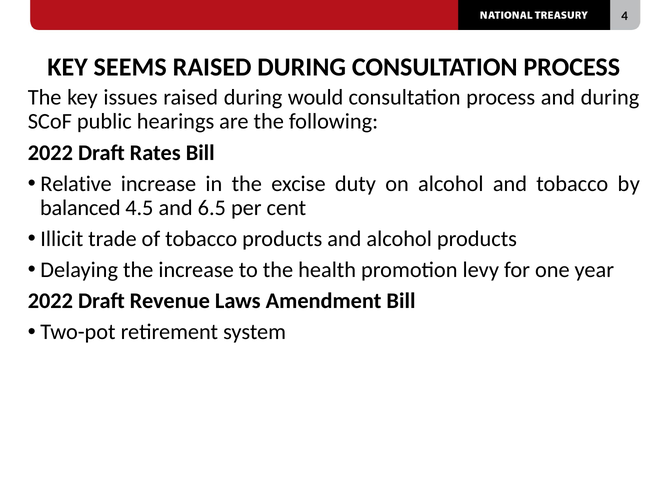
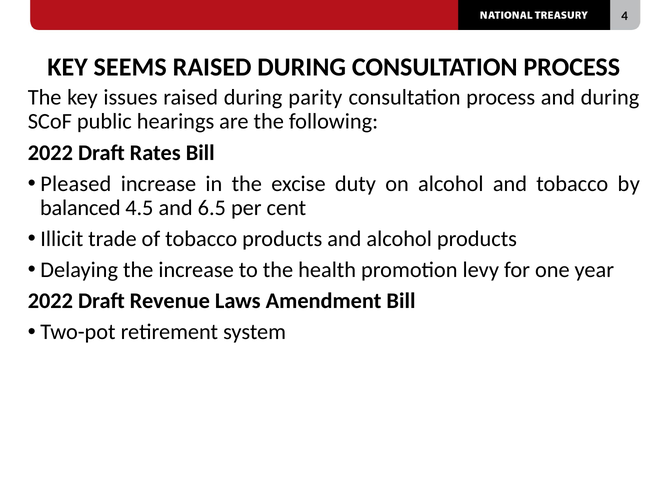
would: would -> parity
Relative: Relative -> Pleased
